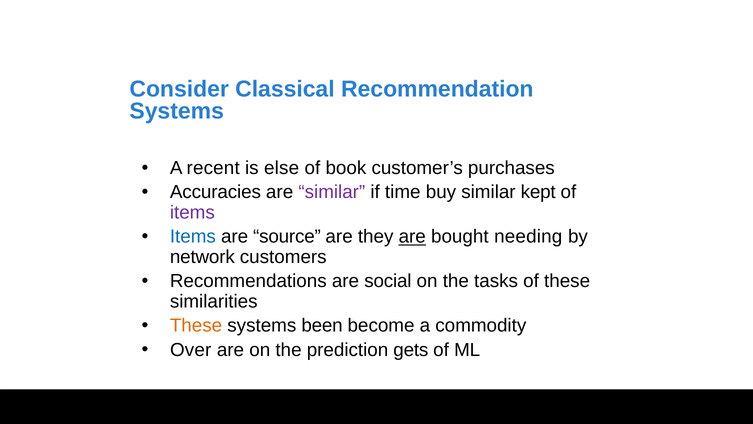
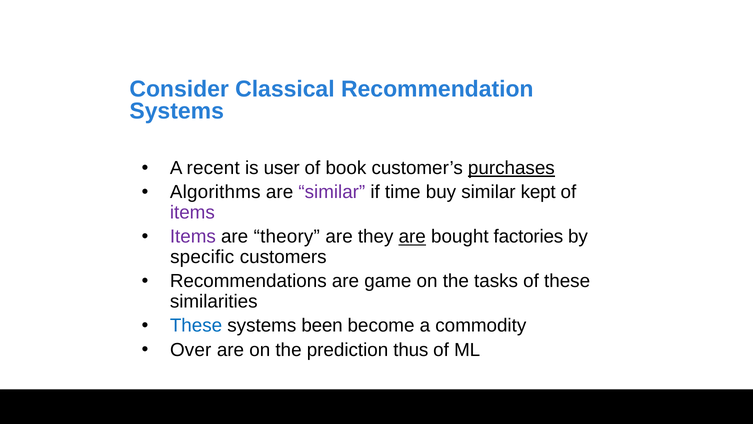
else: else -> user
purchases underline: none -> present
Accuracies: Accuracies -> Algorithms
Items at (193, 236) colour: blue -> purple
source: source -> theory
needing: needing -> factories
network: network -> specific
social: social -> game
These at (196, 325) colour: orange -> blue
gets: gets -> thus
